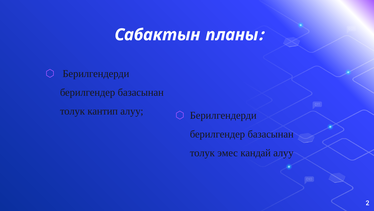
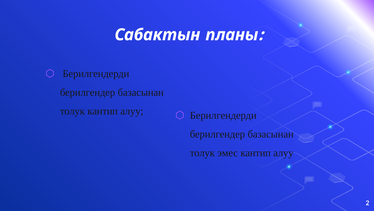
эмес кандай: кандай -> кантип
